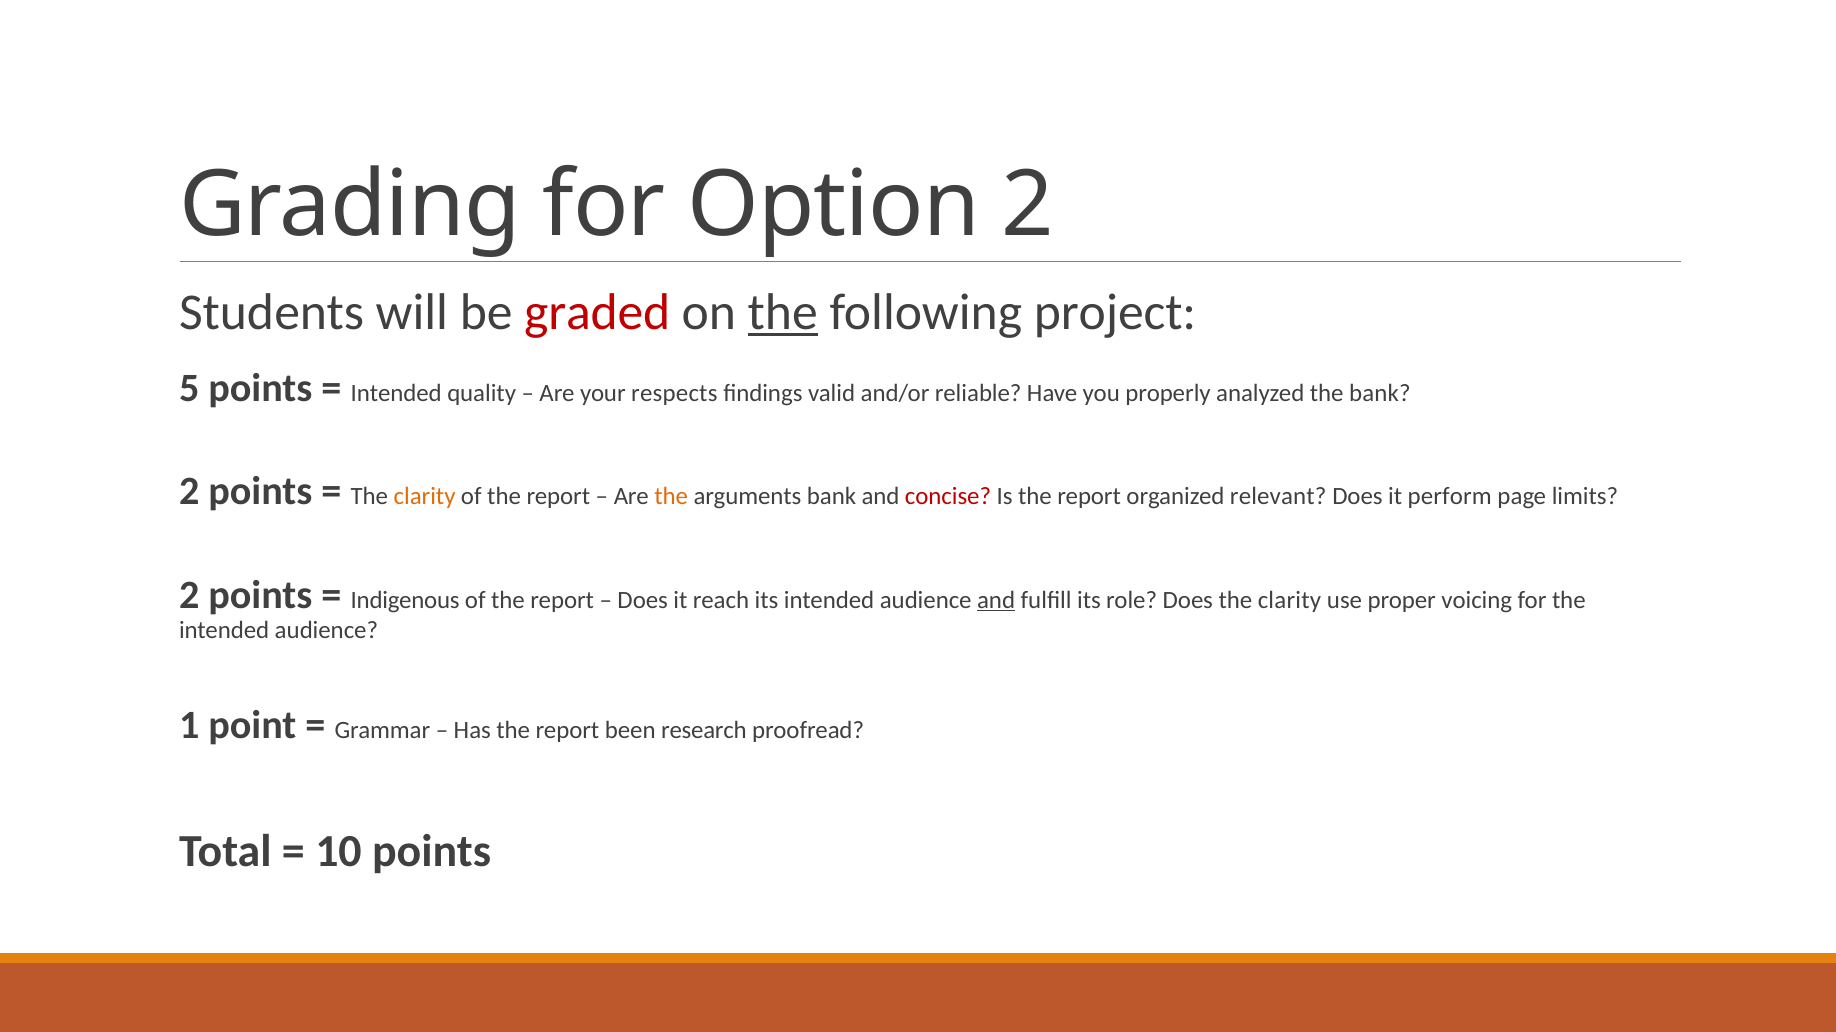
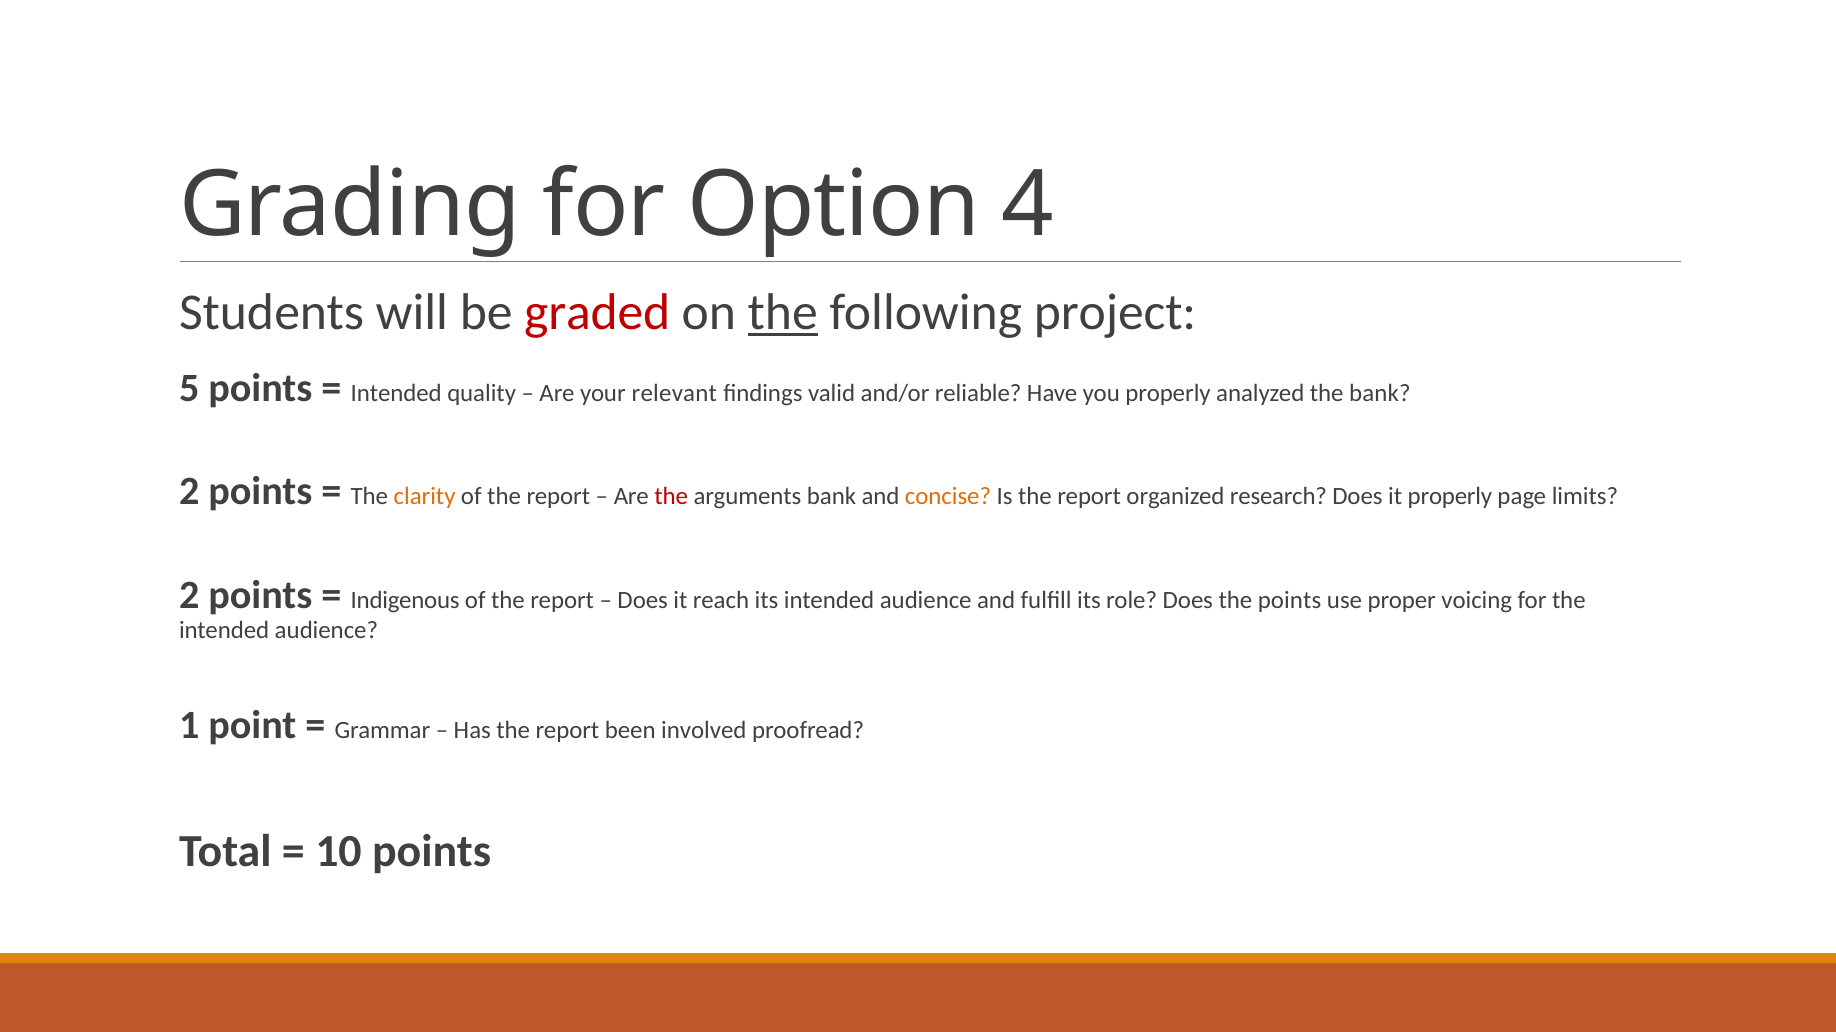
Option 2: 2 -> 4
respects: respects -> relevant
the at (671, 497) colour: orange -> red
concise colour: red -> orange
relevant: relevant -> research
it perform: perform -> properly
and at (996, 600) underline: present -> none
Does the clarity: clarity -> points
research: research -> involved
